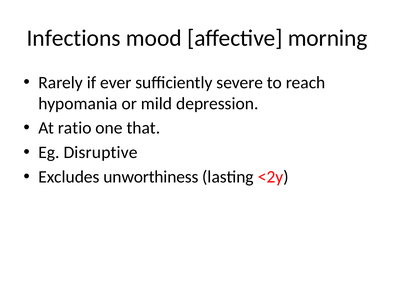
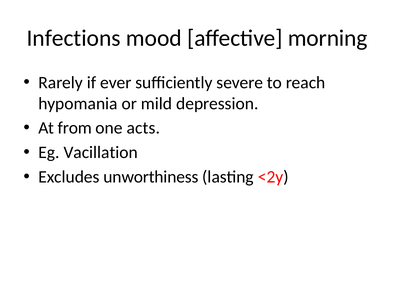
ratio: ratio -> from
that: that -> acts
Disruptive: Disruptive -> Vacillation
